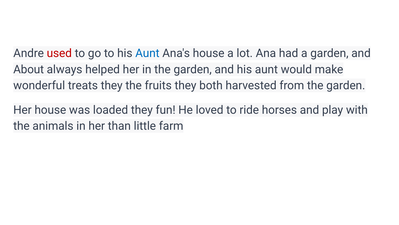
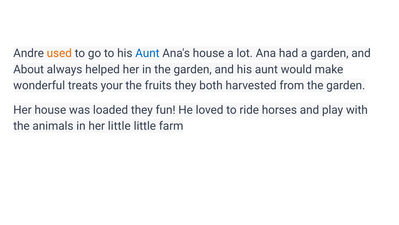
used colour: red -> orange
treats they: they -> your
her than: than -> little
